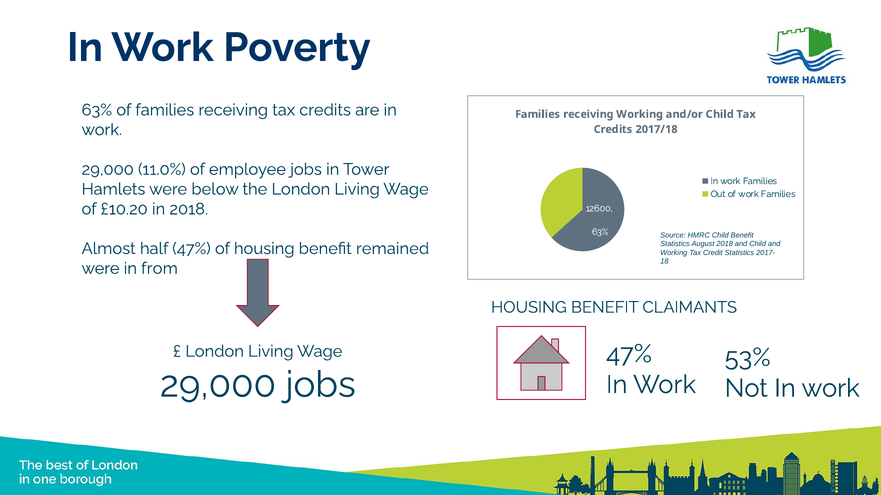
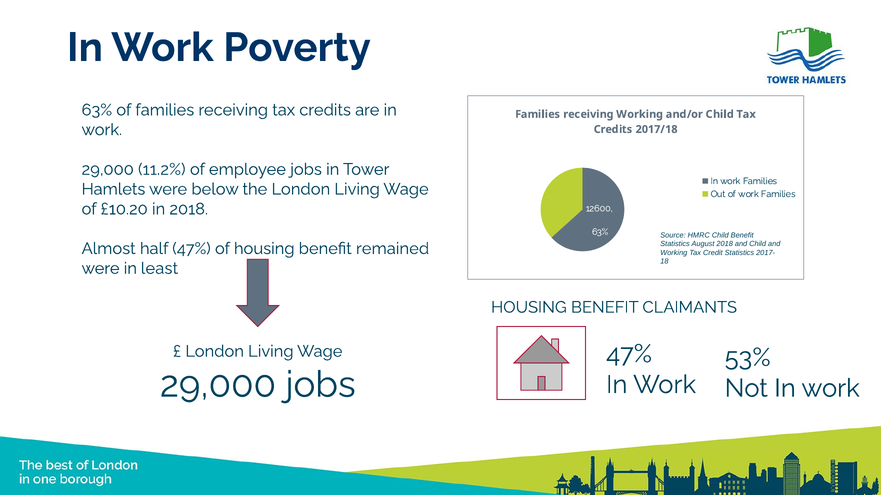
11.0%: 11.0% -> 11.2%
from: from -> least
